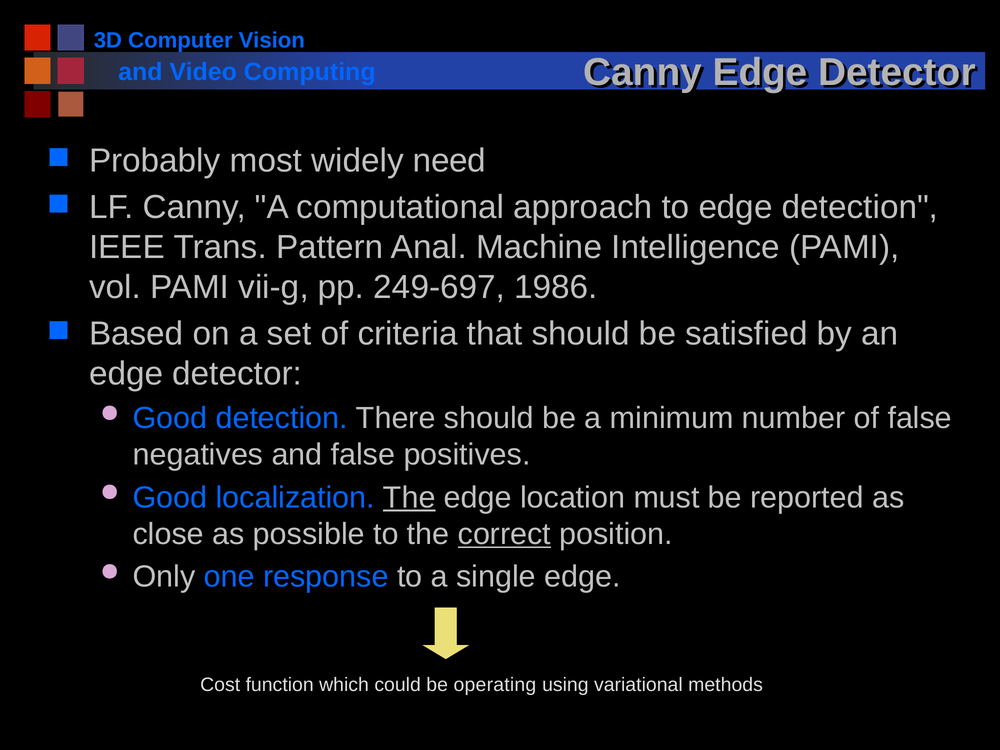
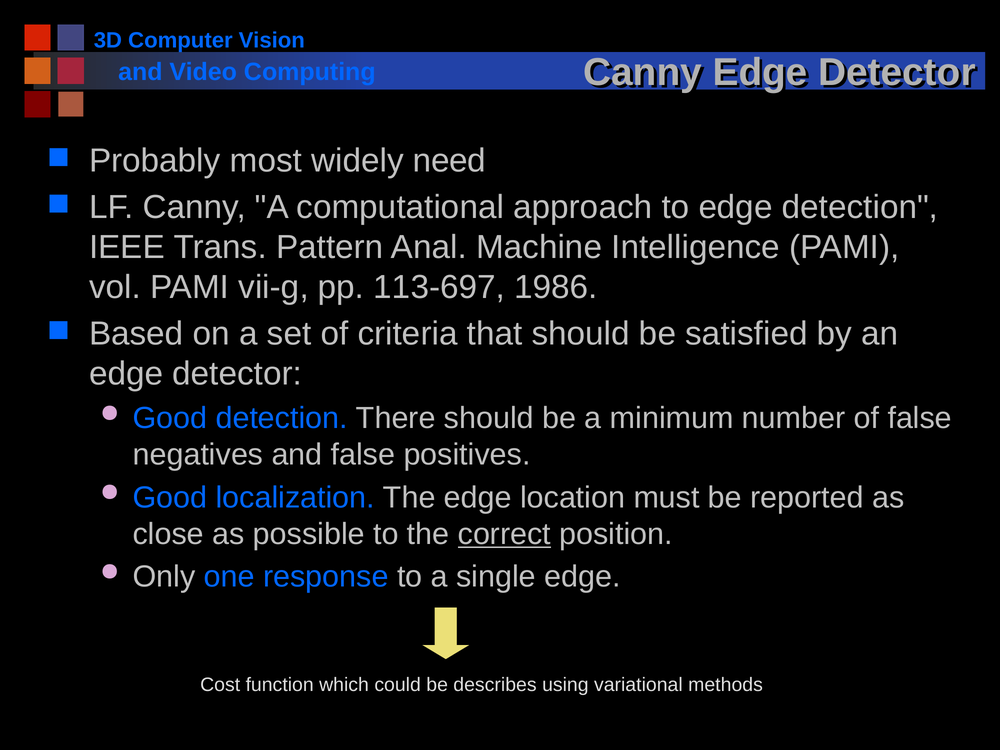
249-697: 249-697 -> 113-697
The at (409, 497) underline: present -> none
operating: operating -> describes
